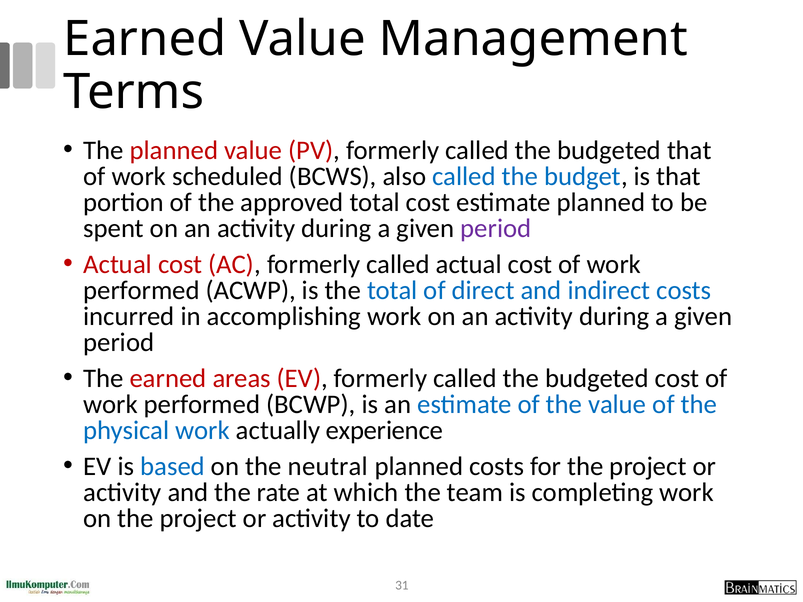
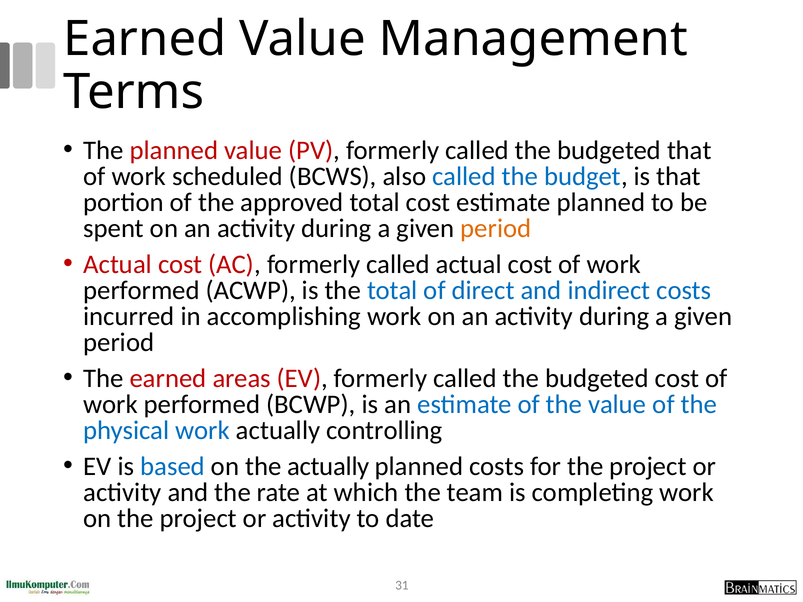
period at (496, 228) colour: purple -> orange
experience: experience -> controlling
the neutral: neutral -> actually
